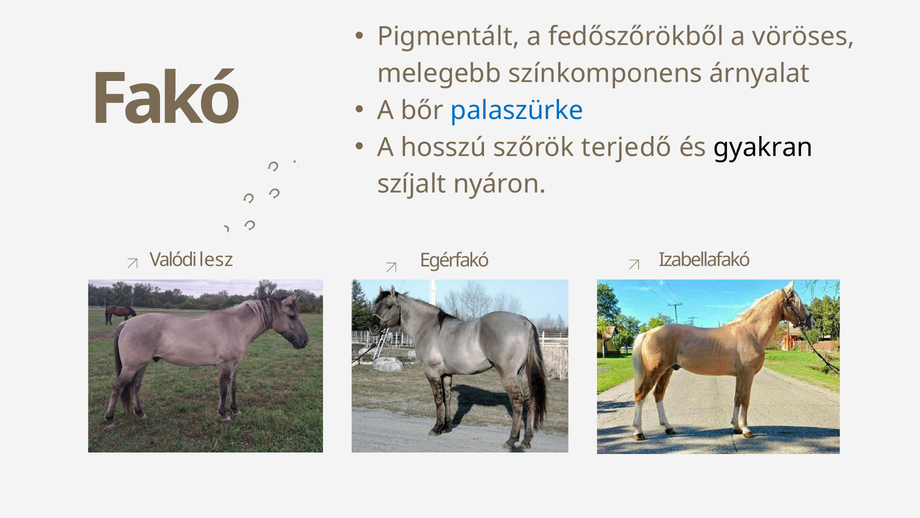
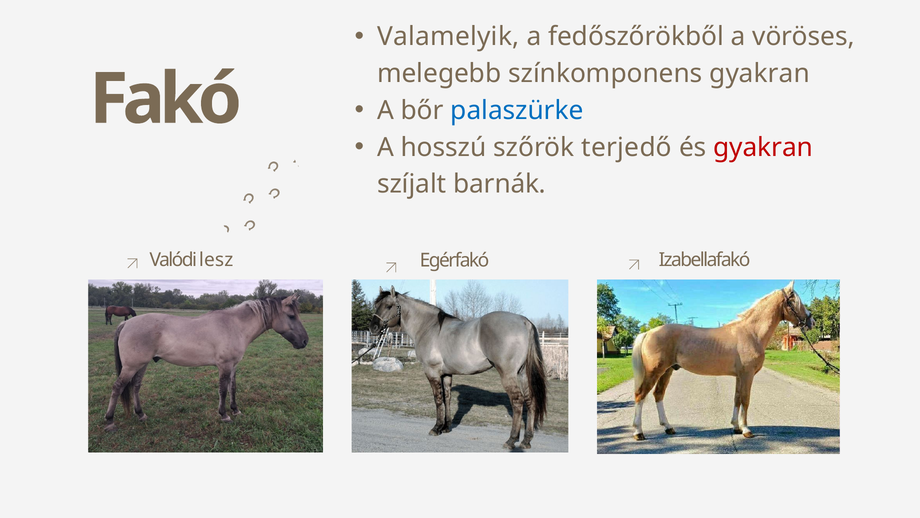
Pigmentált: Pigmentált -> Valamelyik
színkomponens árnyalat: árnyalat -> gyakran
gyakran at (763, 147) colour: black -> red
nyáron: nyáron -> barnák
